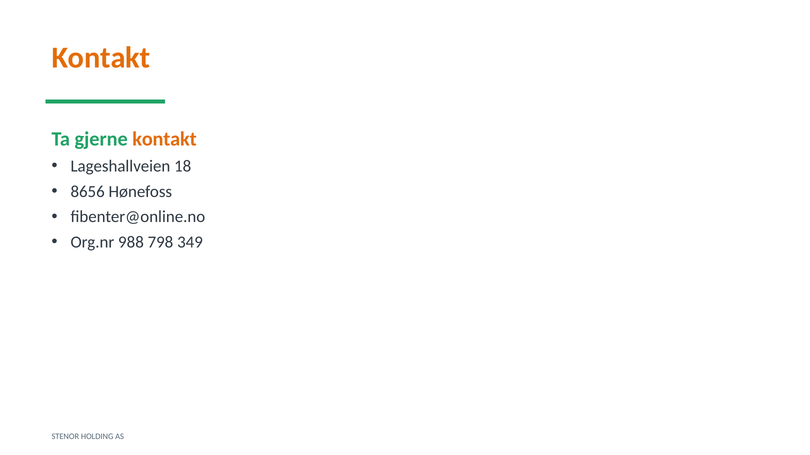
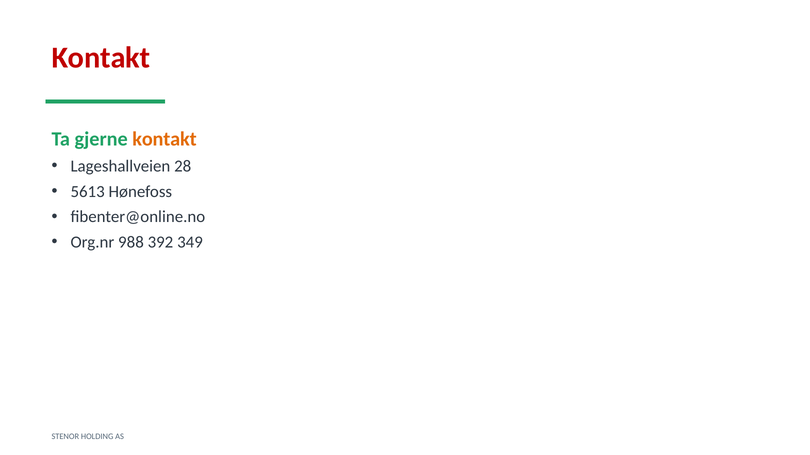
Kontakt at (101, 58) colour: orange -> red
18: 18 -> 28
8656: 8656 -> 5613
798: 798 -> 392
